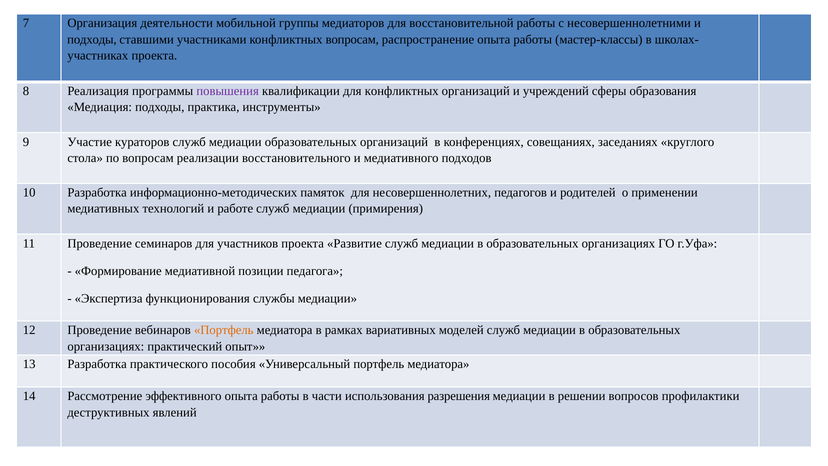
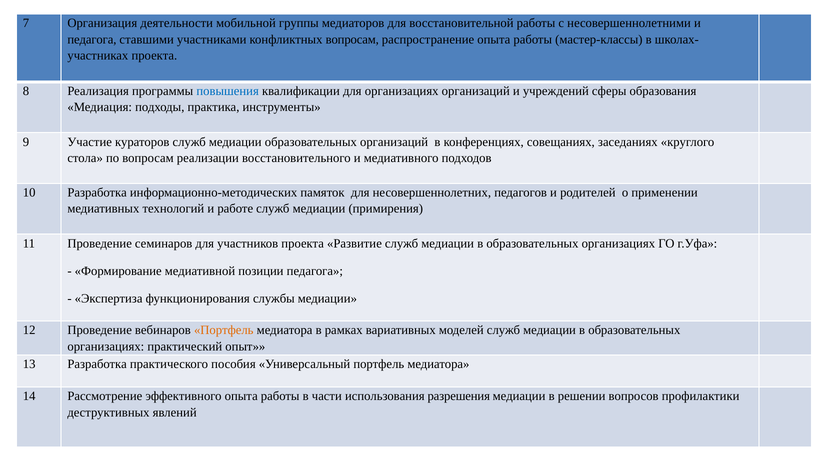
подходы at (92, 39): подходы -> педагога
повышения colour: purple -> blue
для конфликтных: конфликтных -> организациях
